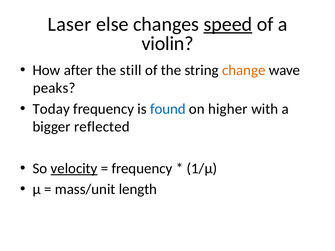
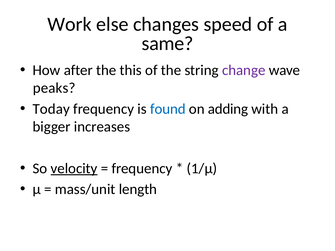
Laser: Laser -> Work
speed underline: present -> none
violin: violin -> same
still: still -> this
change colour: orange -> purple
higher: higher -> adding
reflected: reflected -> increases
